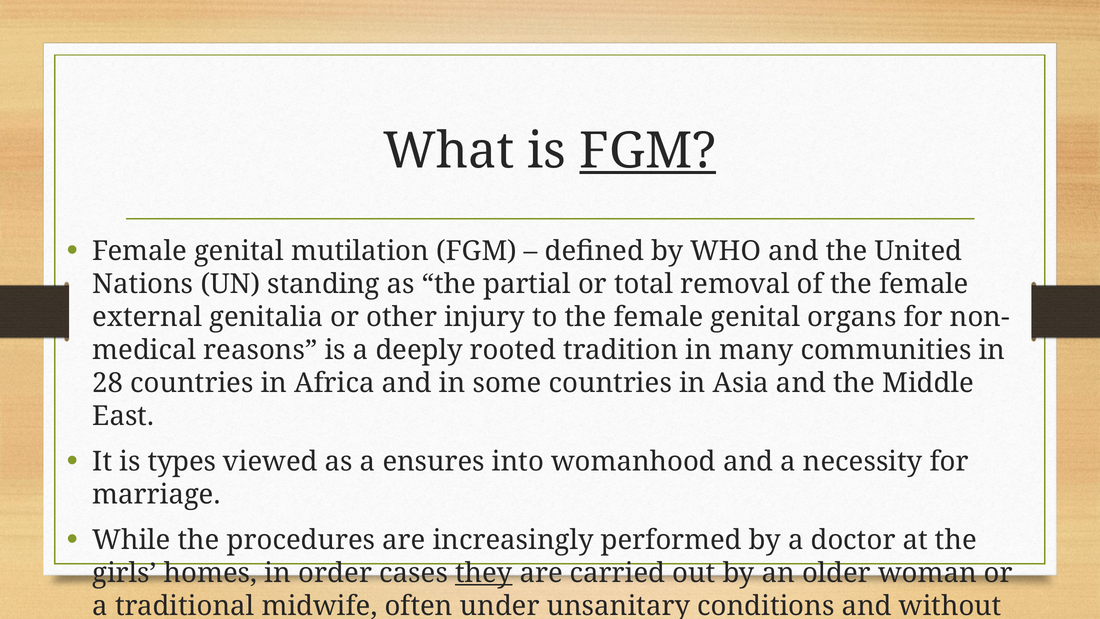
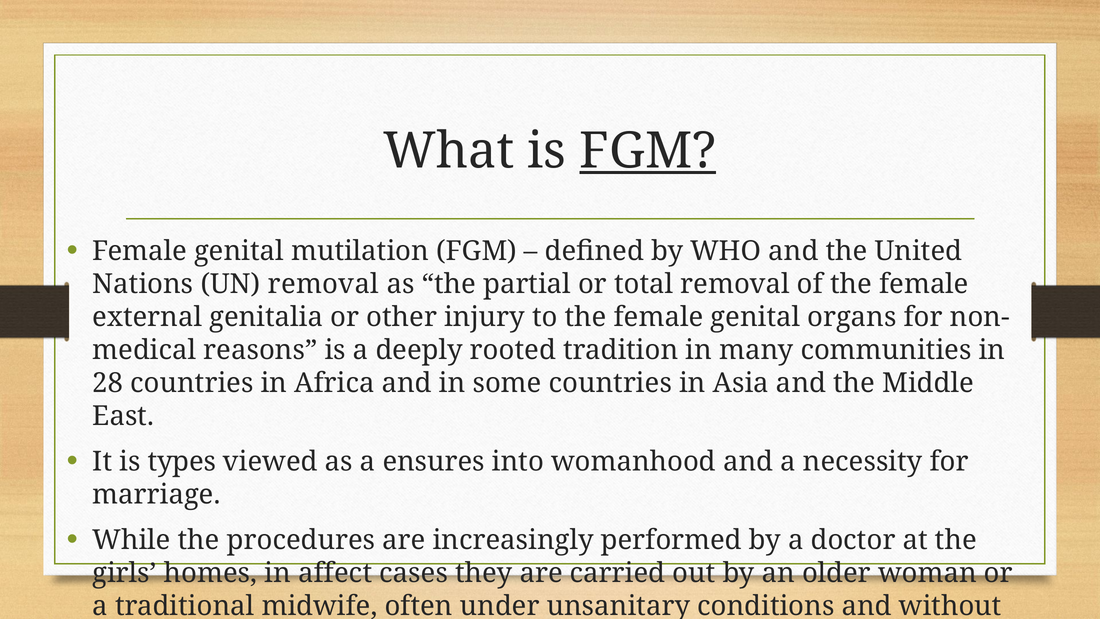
UN standing: standing -> removal
order: order -> affect
they underline: present -> none
